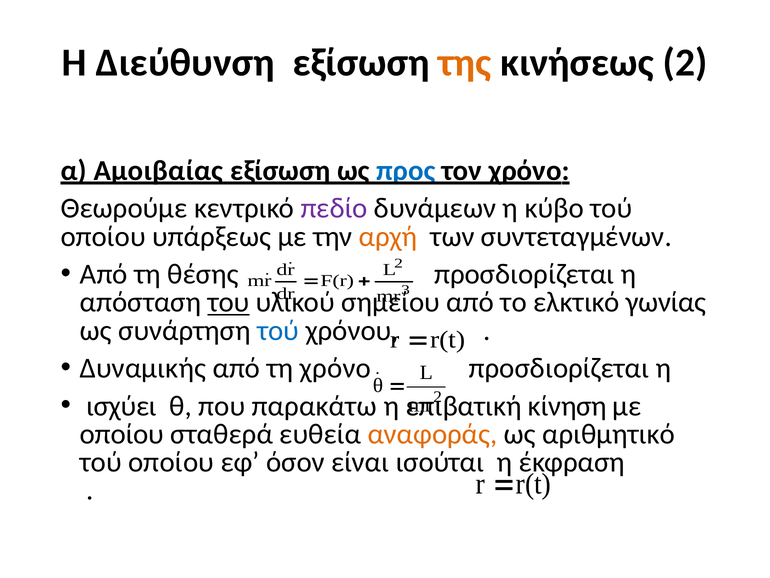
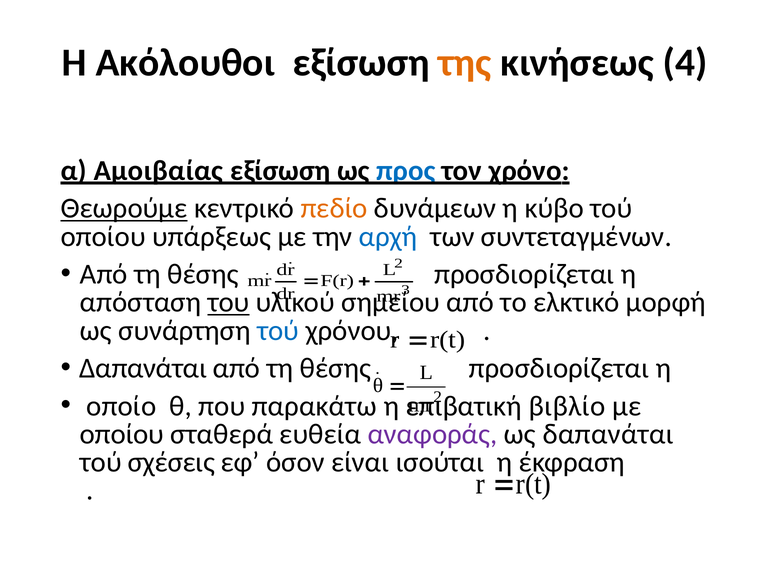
Διεύθυνση: Διεύθυνση -> Ακόλουθοι
κινήσεως 2: 2 -> 4
Θεωρούμε underline: none -> present
πεδίο colour: purple -> orange
αρχή colour: orange -> blue
γωνίας: γωνίας -> μορφή
Δυναμικής at (143, 368): Δυναμικής -> Δαπανάται
χρόνο at (335, 368): χρόνο -> θέσης
ισχύει: ισχύει -> οποίο
κίνηση: κίνηση -> βιβλίο
αναφοράς colour: orange -> purple
ως αριθμητικό: αριθμητικό -> δαπανάται
οποίου at (171, 462): οποίου -> σχέσεις
